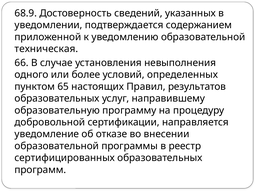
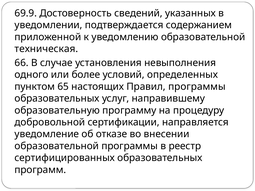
68.9: 68.9 -> 69.9
Правил результатов: результатов -> программы
